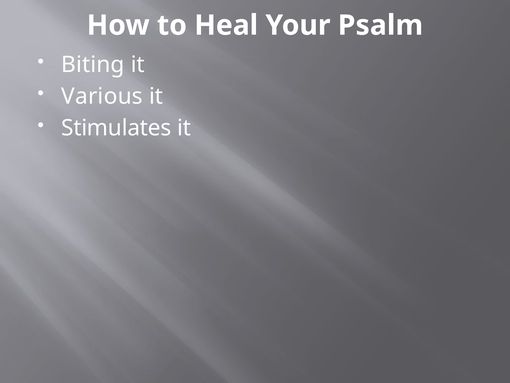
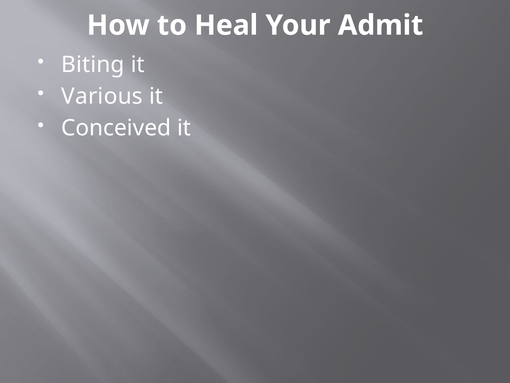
Psalm: Psalm -> Admit
Stimulates: Stimulates -> Conceived
